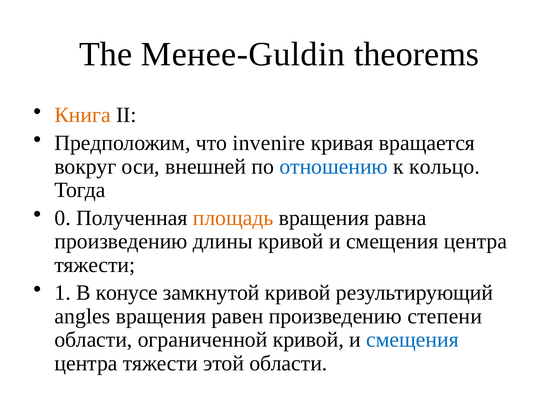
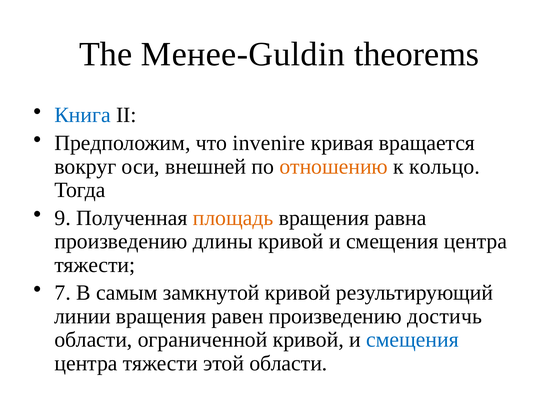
Книга colour: orange -> blue
отношению colour: blue -> orange
0: 0 -> 9
1: 1 -> 7
конусе: конусе -> самым
angles: angles -> линии
степени: степени -> достичь
